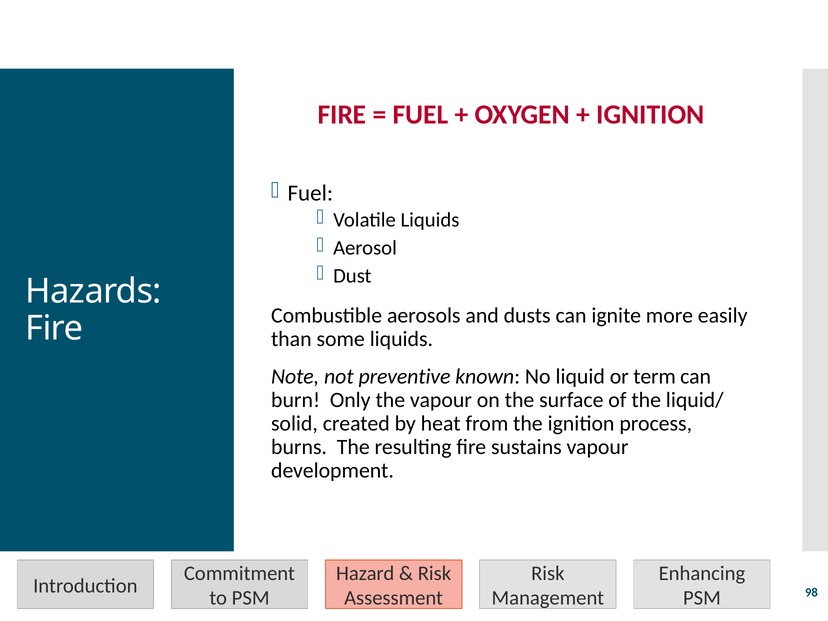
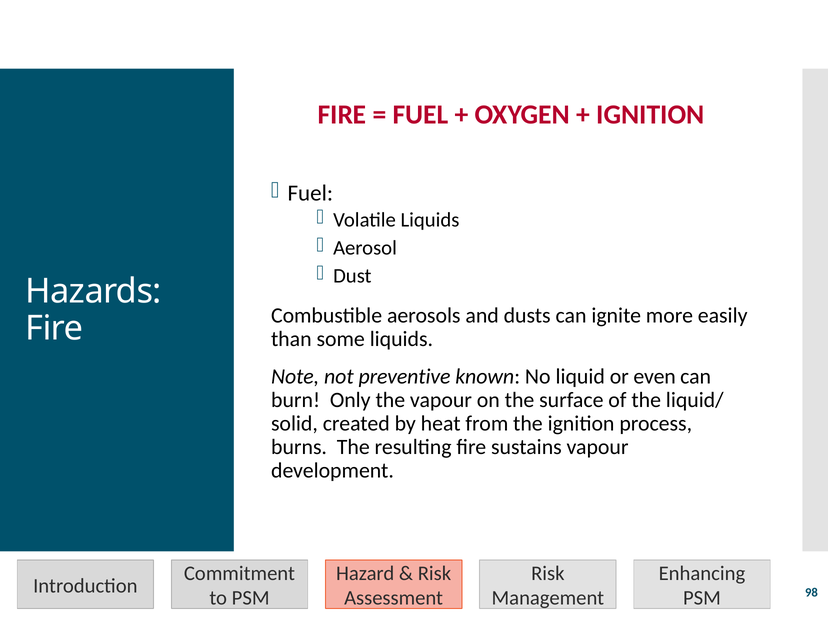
term: term -> even
